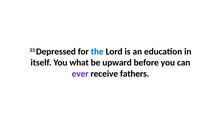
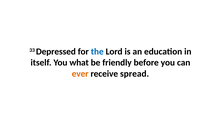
upward: upward -> friendly
ever colour: purple -> orange
fathers: fathers -> spread
